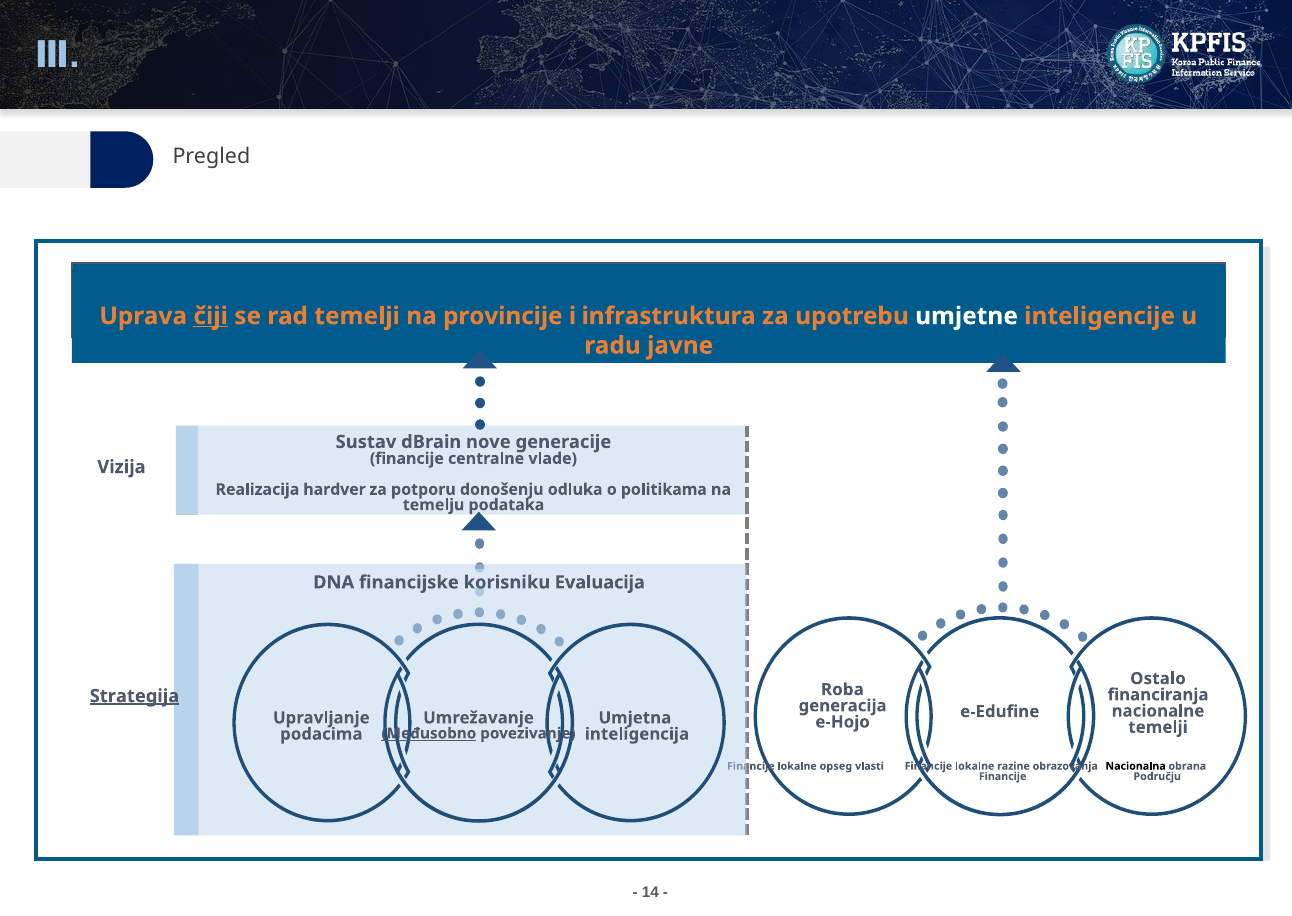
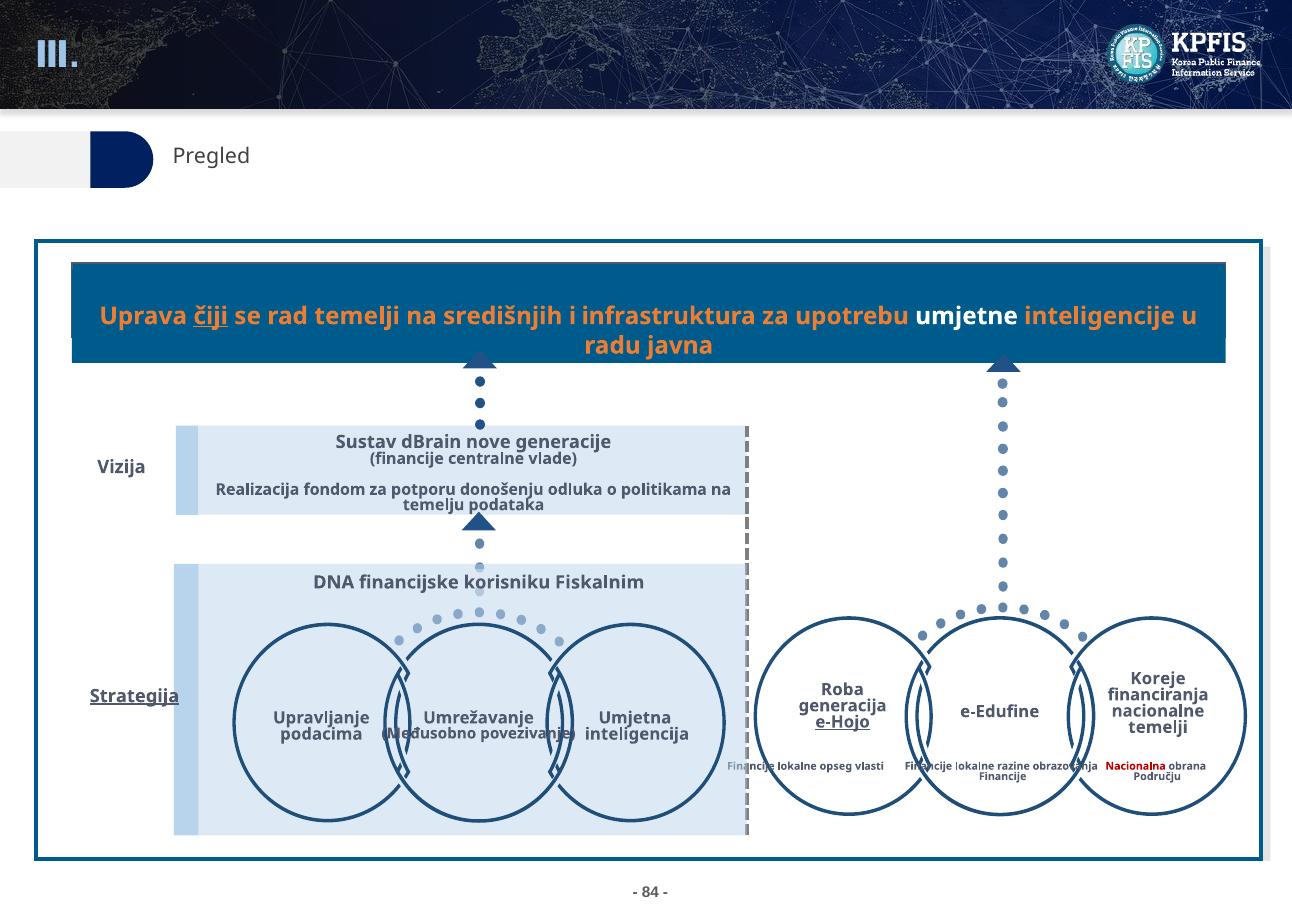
provincije: provincije -> središnjih
javne: javne -> javna
hardver: hardver -> fondom
Evaluacija: Evaluacija -> Fiskalnim
Ostalo: Ostalo -> Koreje
e-Hojo underline: none -> present
Međusobno underline: present -> none
Nacionalna colour: black -> red
14: 14 -> 84
